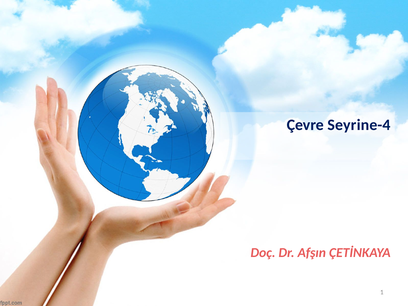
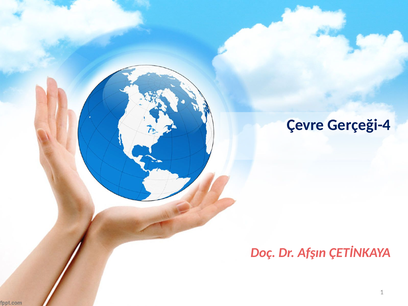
Seyrine-4: Seyrine-4 -> Gerçeği-4
